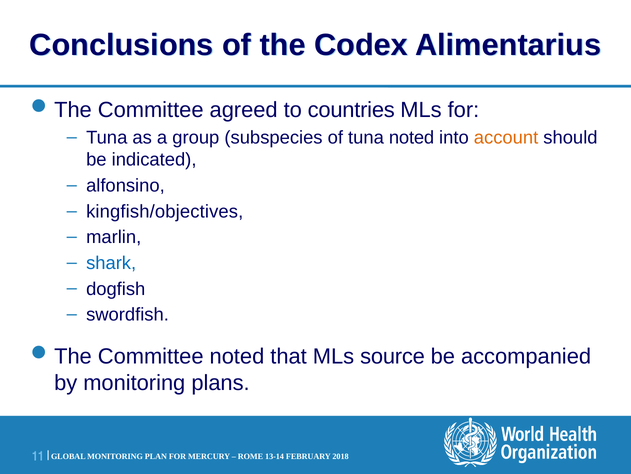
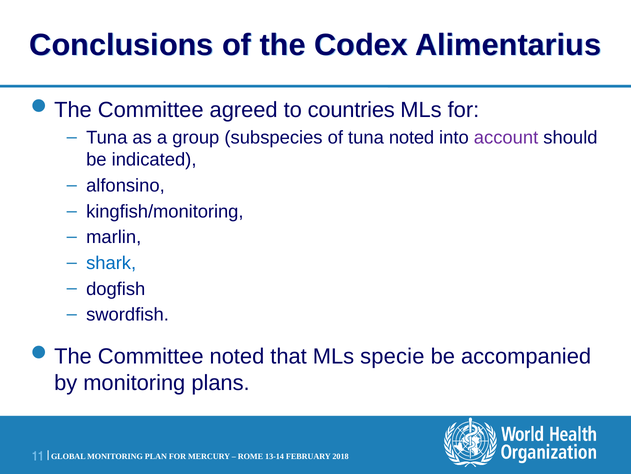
account colour: orange -> purple
kingfish/objectives: kingfish/objectives -> kingfish/monitoring
source: source -> specie
